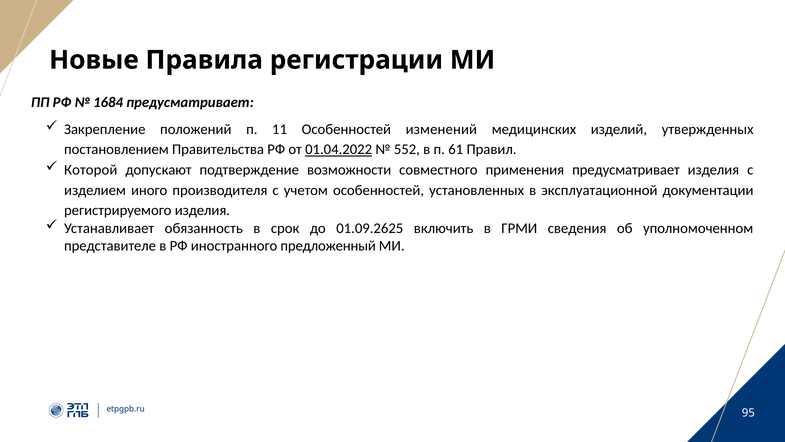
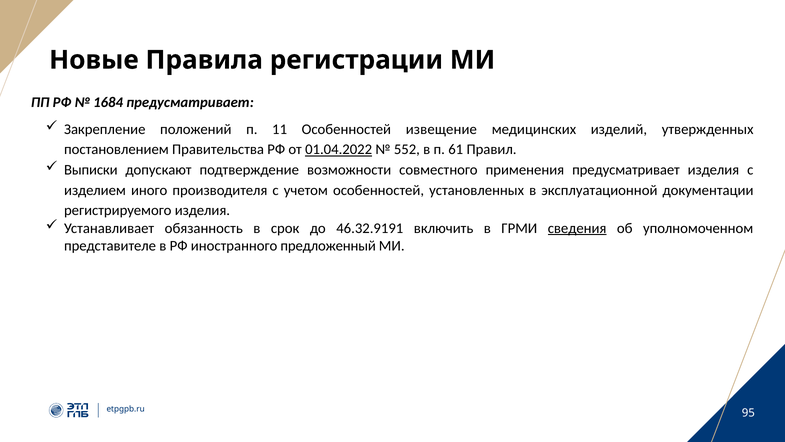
изменений: изменений -> извещение
Которой: Которой -> Выписки
01.09.2625: 01.09.2625 -> 46.32.9191
сведения underline: none -> present
